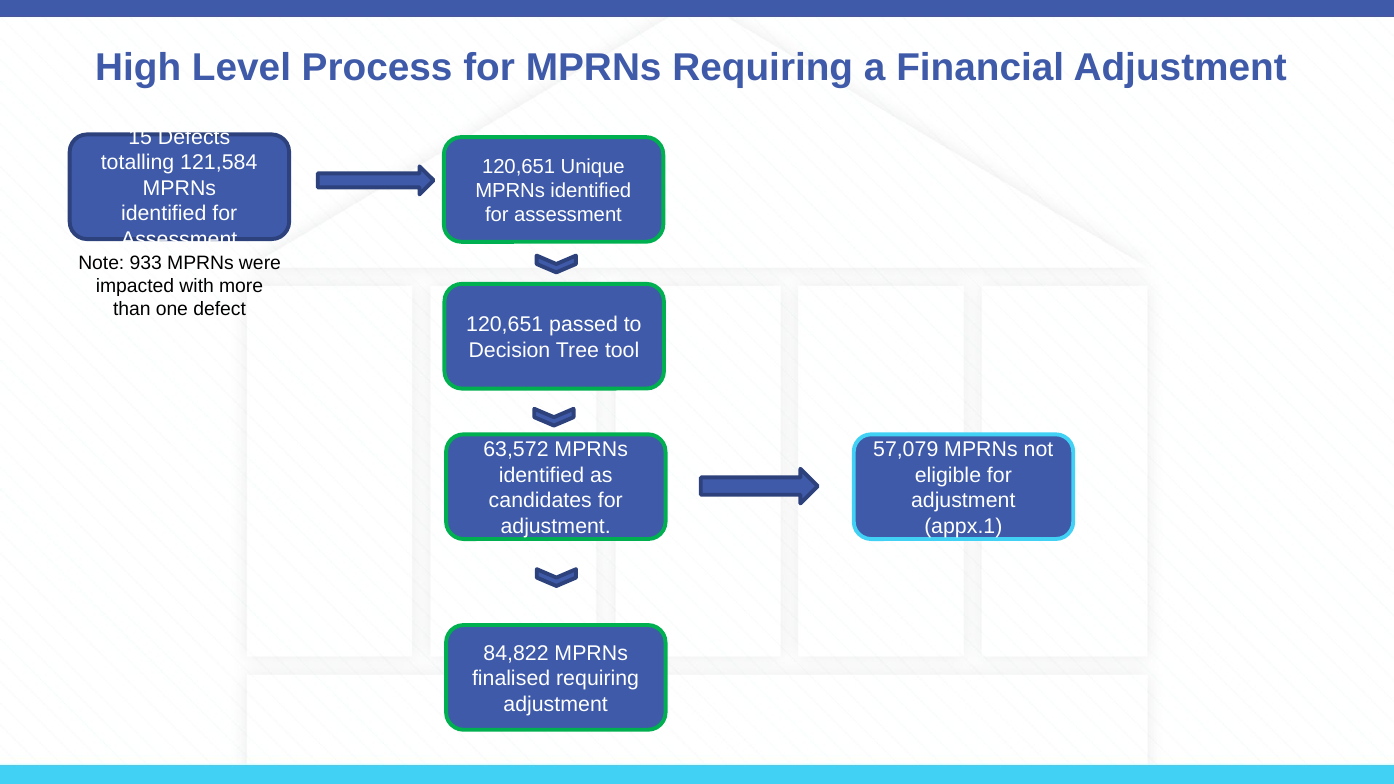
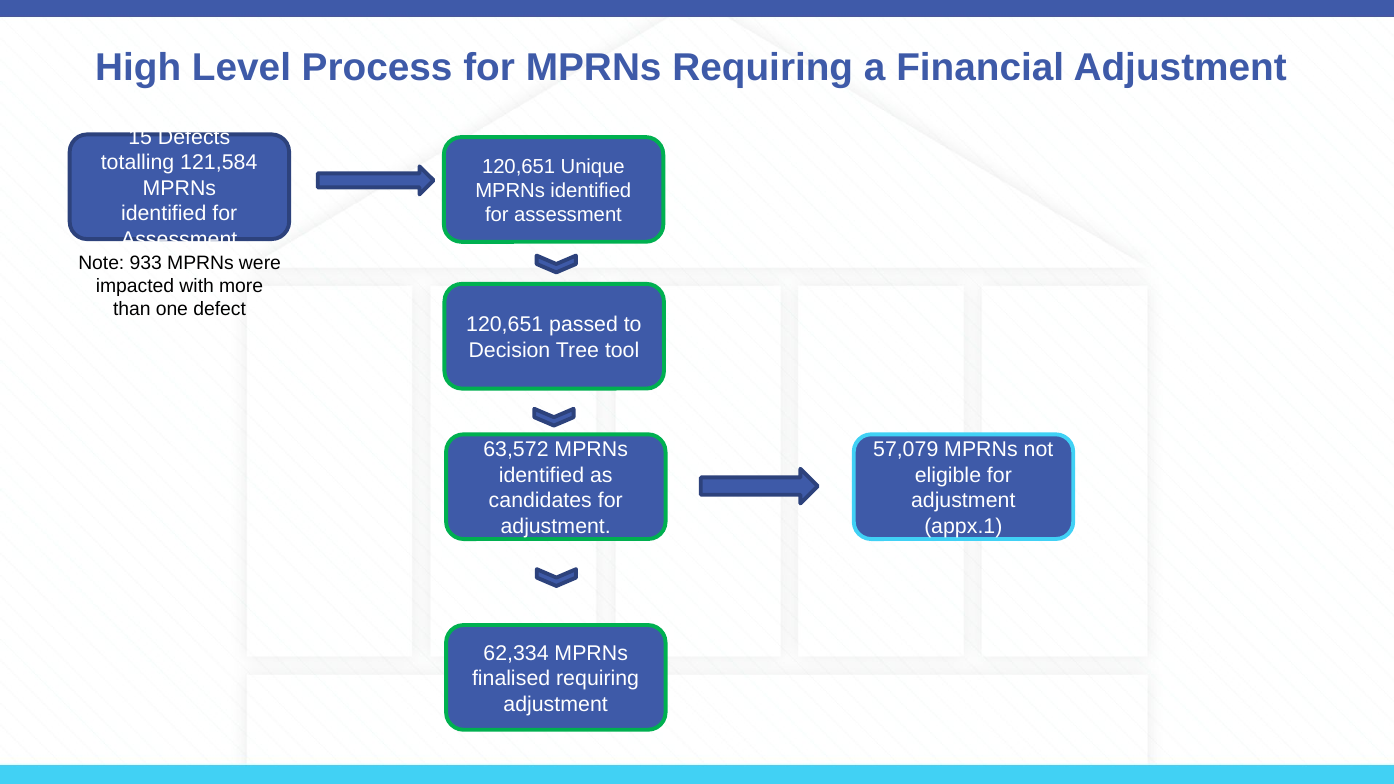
84,822: 84,822 -> 62,334
